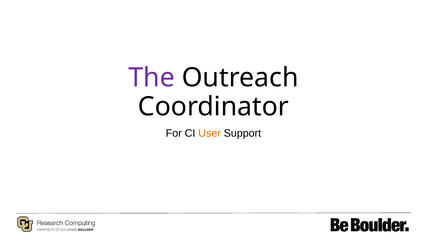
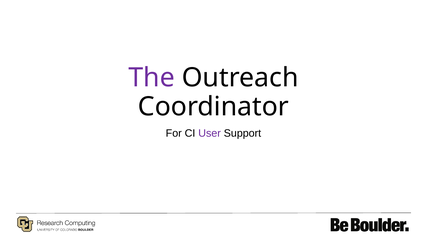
User colour: orange -> purple
